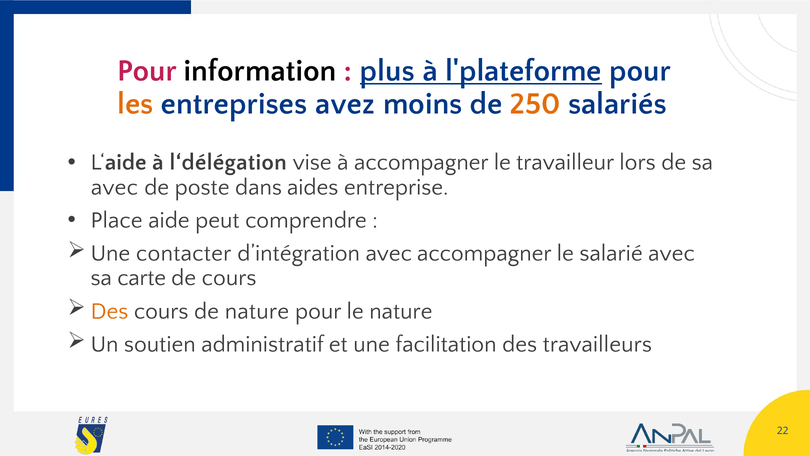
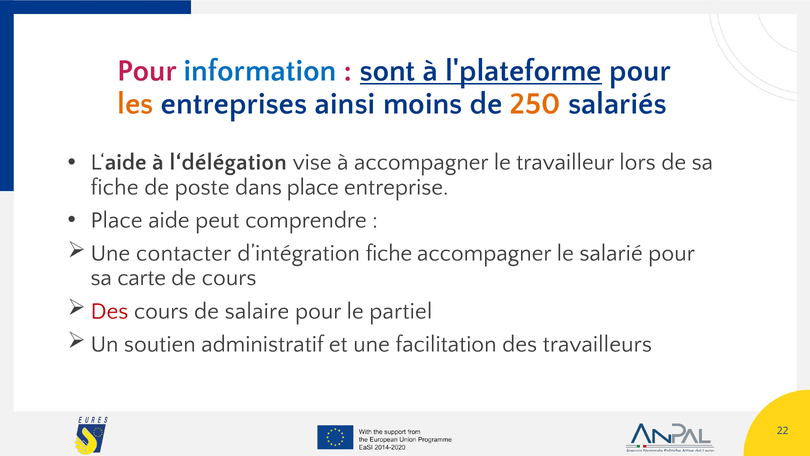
information colour: black -> blue
plus: plus -> sont
avez: avez -> ainsi
avec at (114, 187): avec -> fiche
dans aides: aides -> place
d’intégration avec: avec -> fiche
salarié avec: avec -> pour
Des at (109, 311) colour: orange -> red
de nature: nature -> salaire
le nature: nature -> partiel
